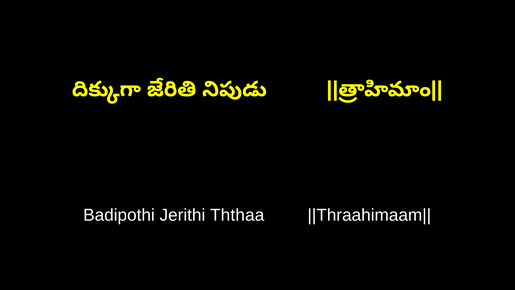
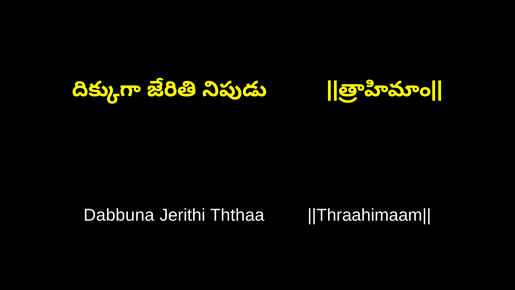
Badipothi: Badipothi -> Dabbuna
